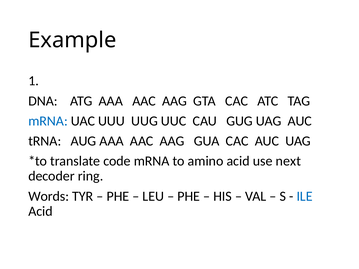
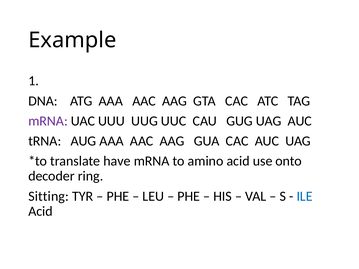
mRNA at (48, 121) colour: blue -> purple
code: code -> have
next: next -> onto
Words: Words -> Sitting
